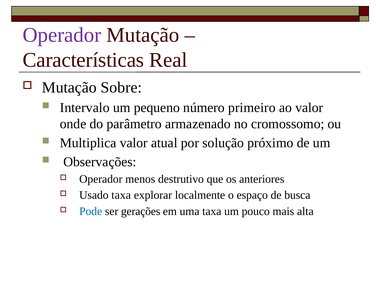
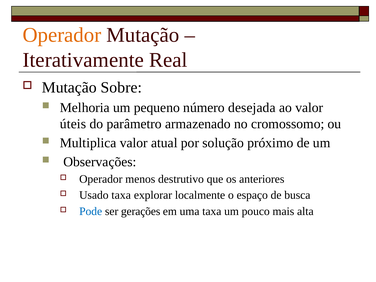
Operador at (62, 35) colour: purple -> orange
Características: Características -> Iterativamente
Intervalo: Intervalo -> Melhoria
primeiro: primeiro -> desejada
onde: onde -> úteis
